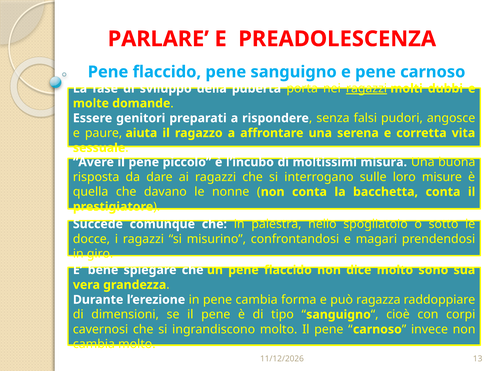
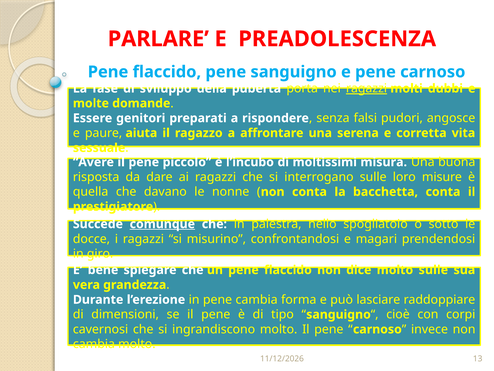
comunque underline: none -> present
molto sono: sono -> sulle
ragazza: ragazza -> lasciare
